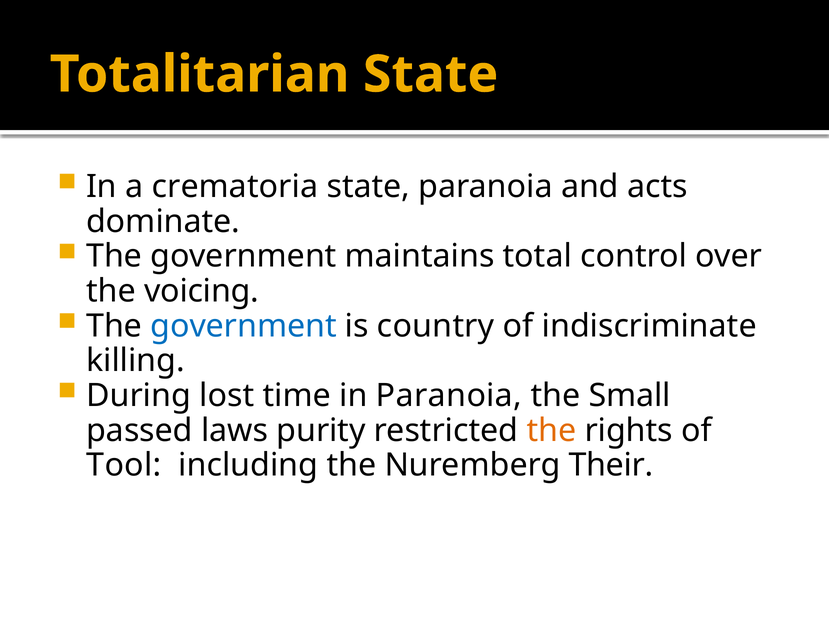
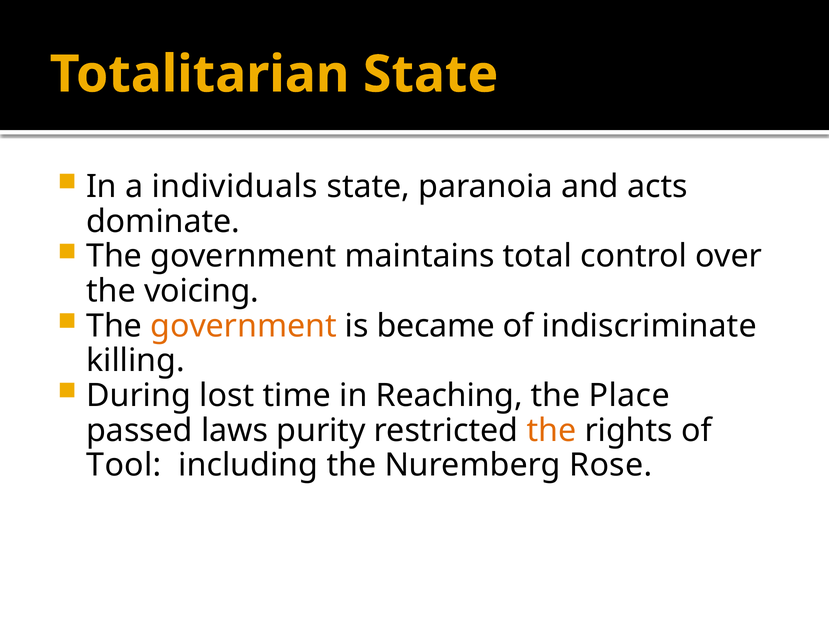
crematoria: crematoria -> individuals
government at (244, 326) colour: blue -> orange
country: country -> became
in Paranoia: Paranoia -> Reaching
Small: Small -> Place
Their: Their -> Rose
